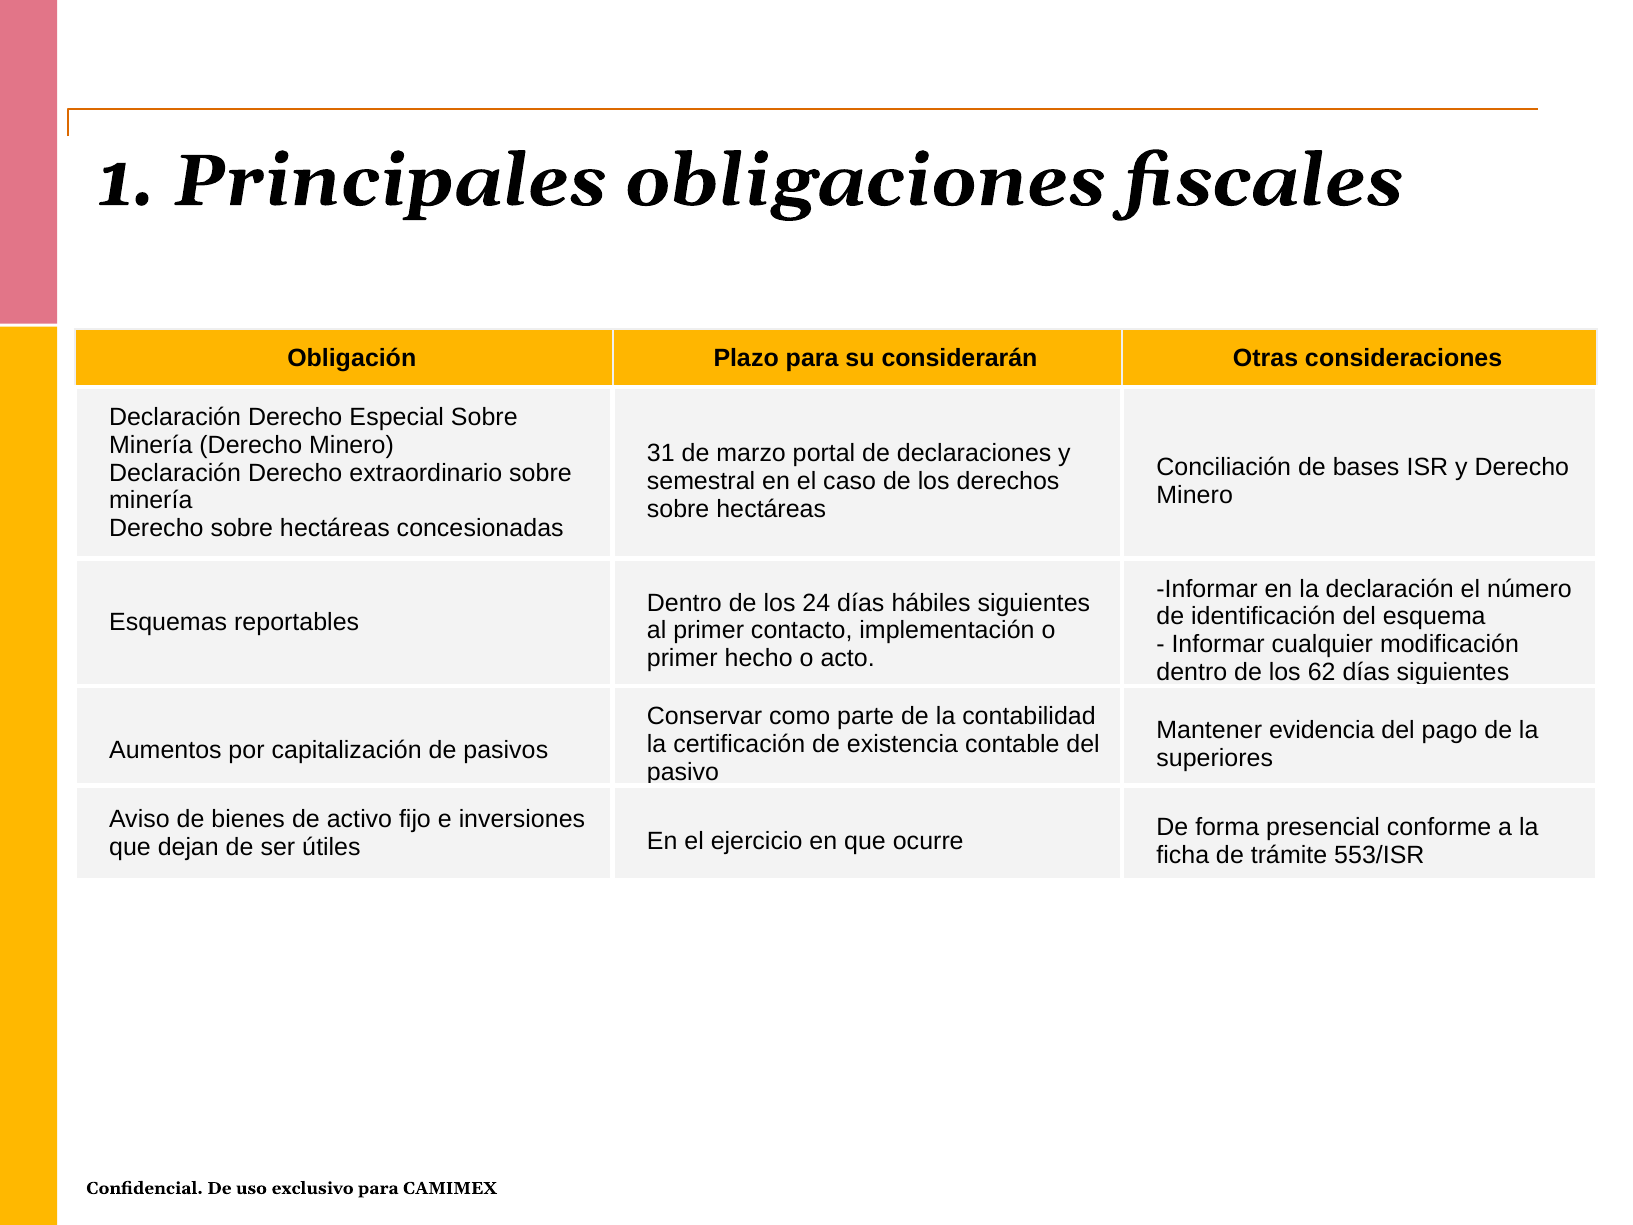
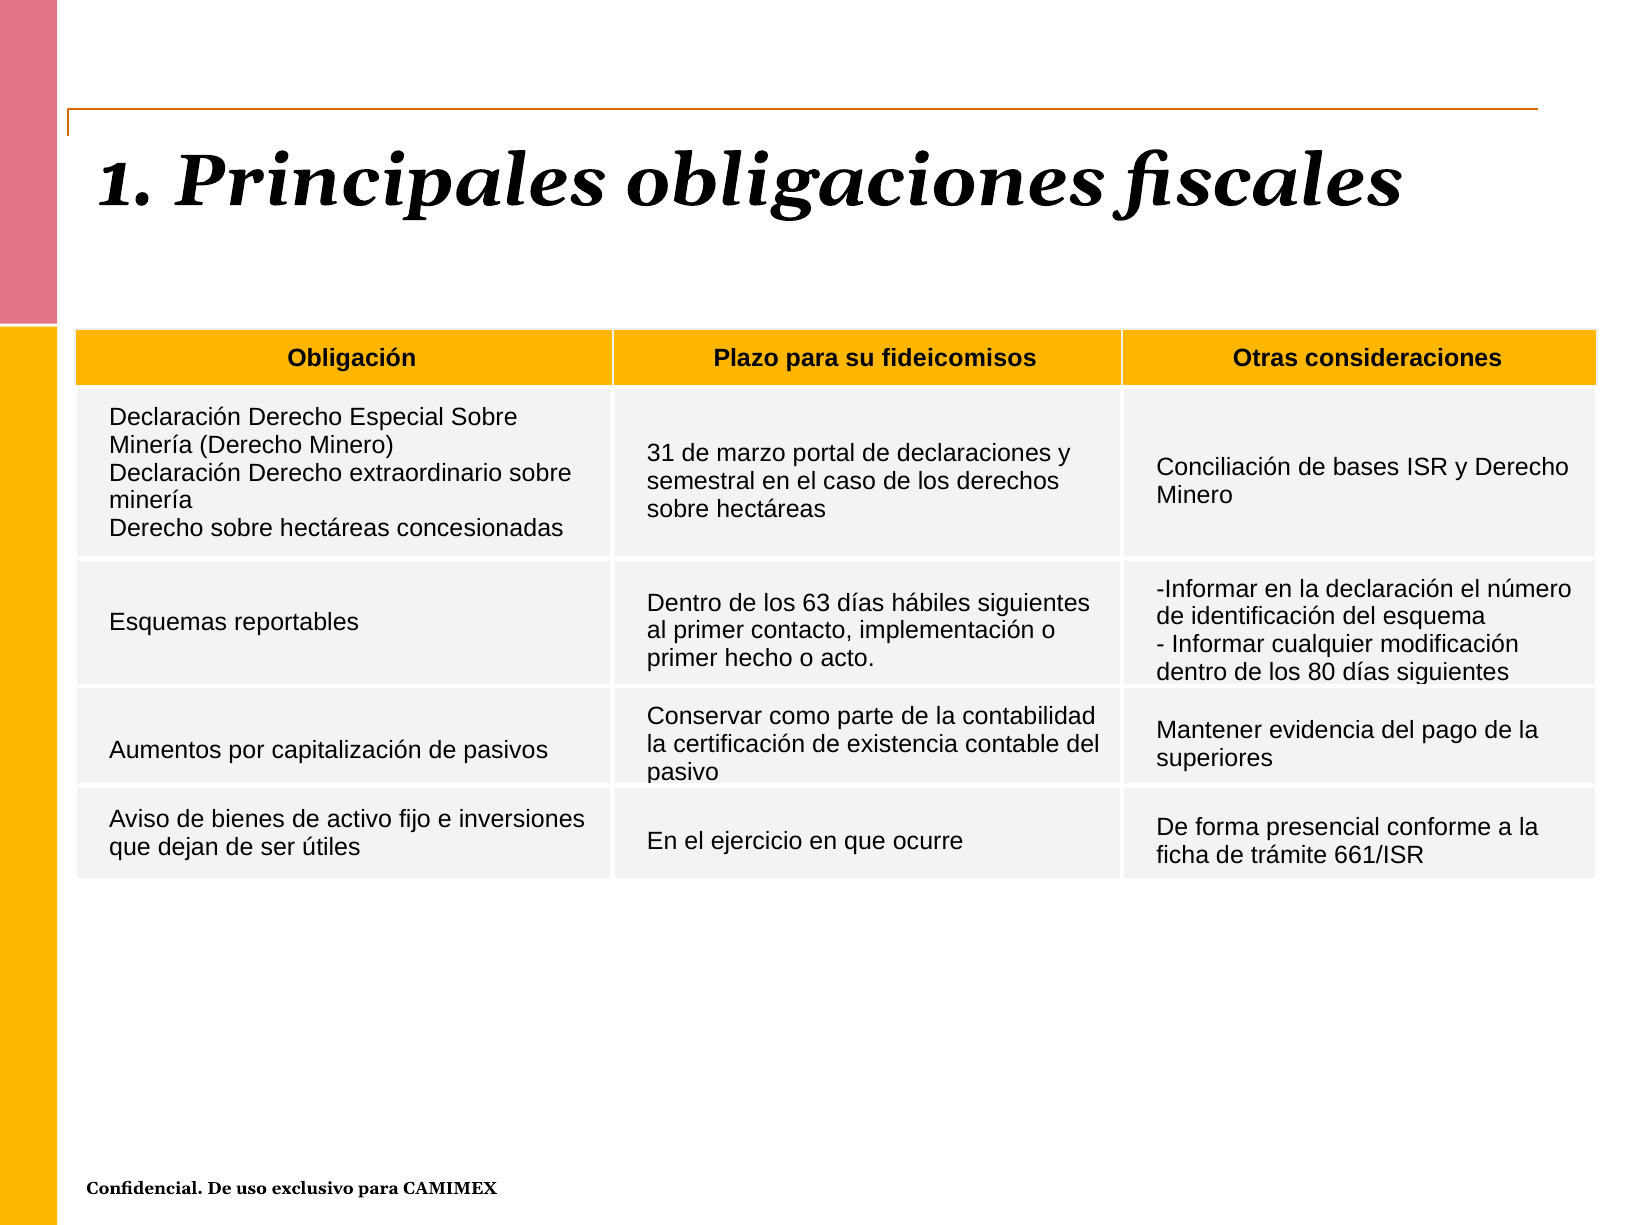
considerarán: considerarán -> fideicomisos
24: 24 -> 63
62: 62 -> 80
553/ISR: 553/ISR -> 661/ISR
